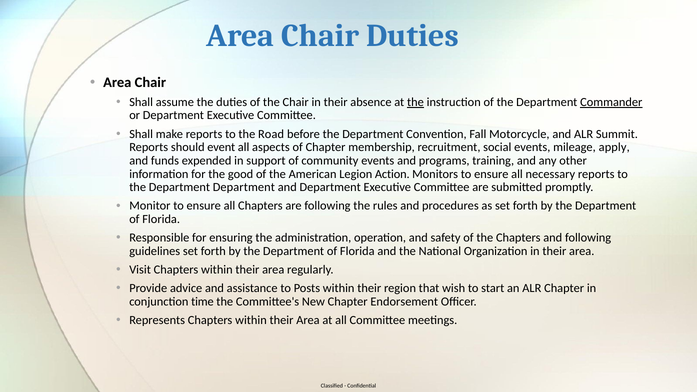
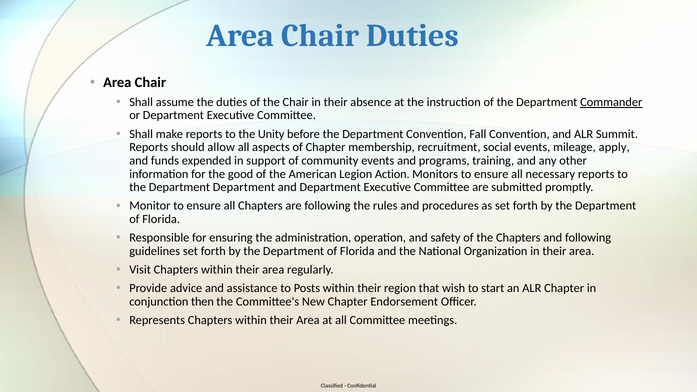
the at (415, 102) underline: present -> none
Road: Road -> Unity
Fall Motorcycle: Motorcycle -> Convention
event: event -> allow
time: time -> then
